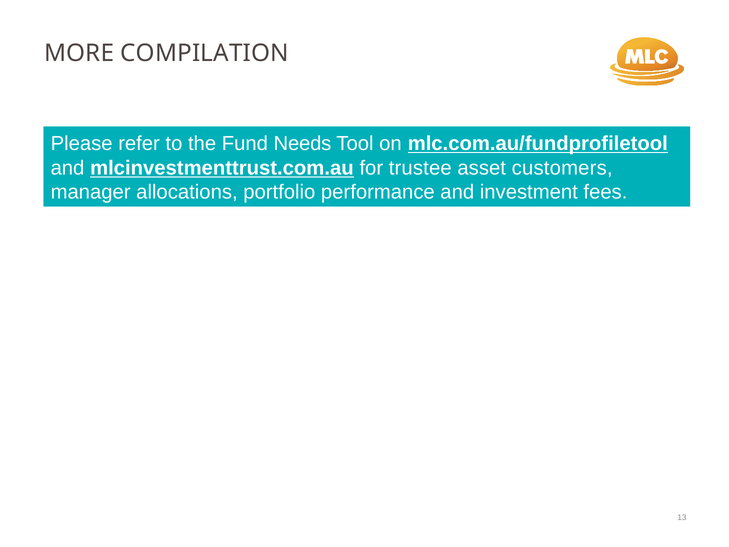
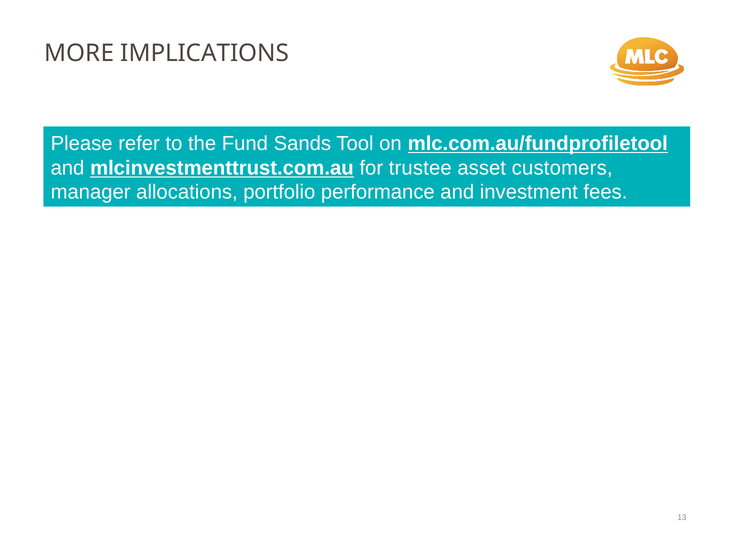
COMPILATION: COMPILATION -> IMPLICATIONS
Needs: Needs -> Sands
